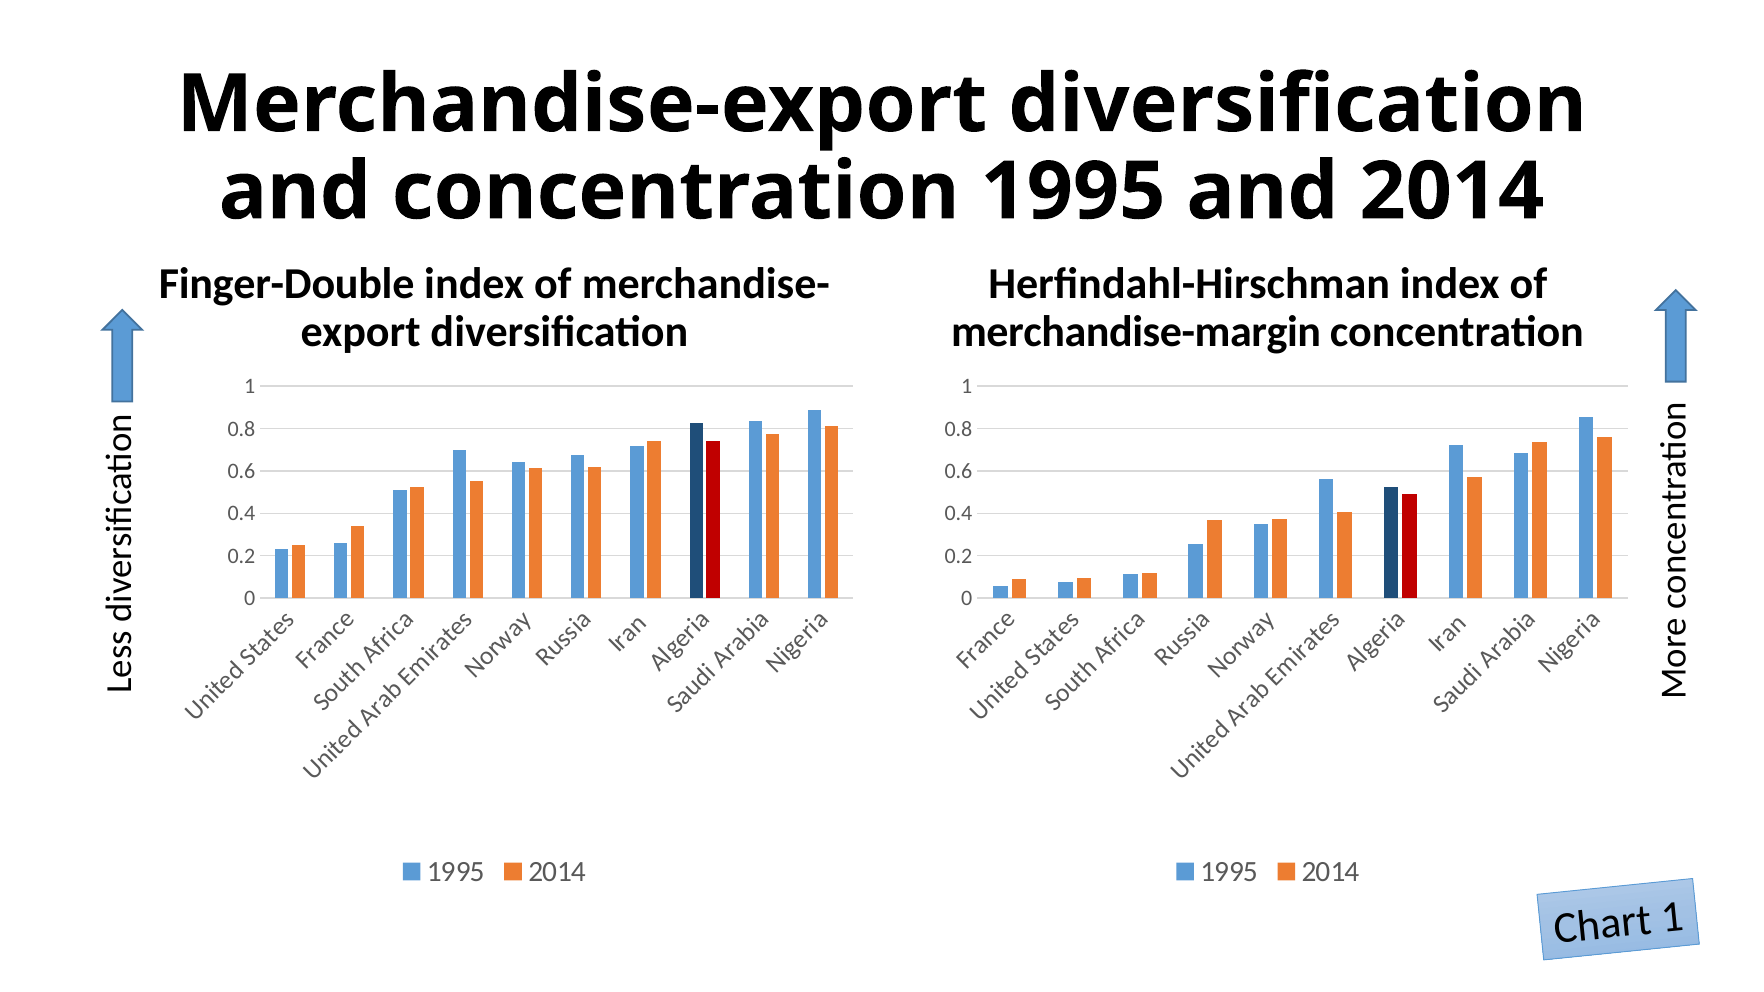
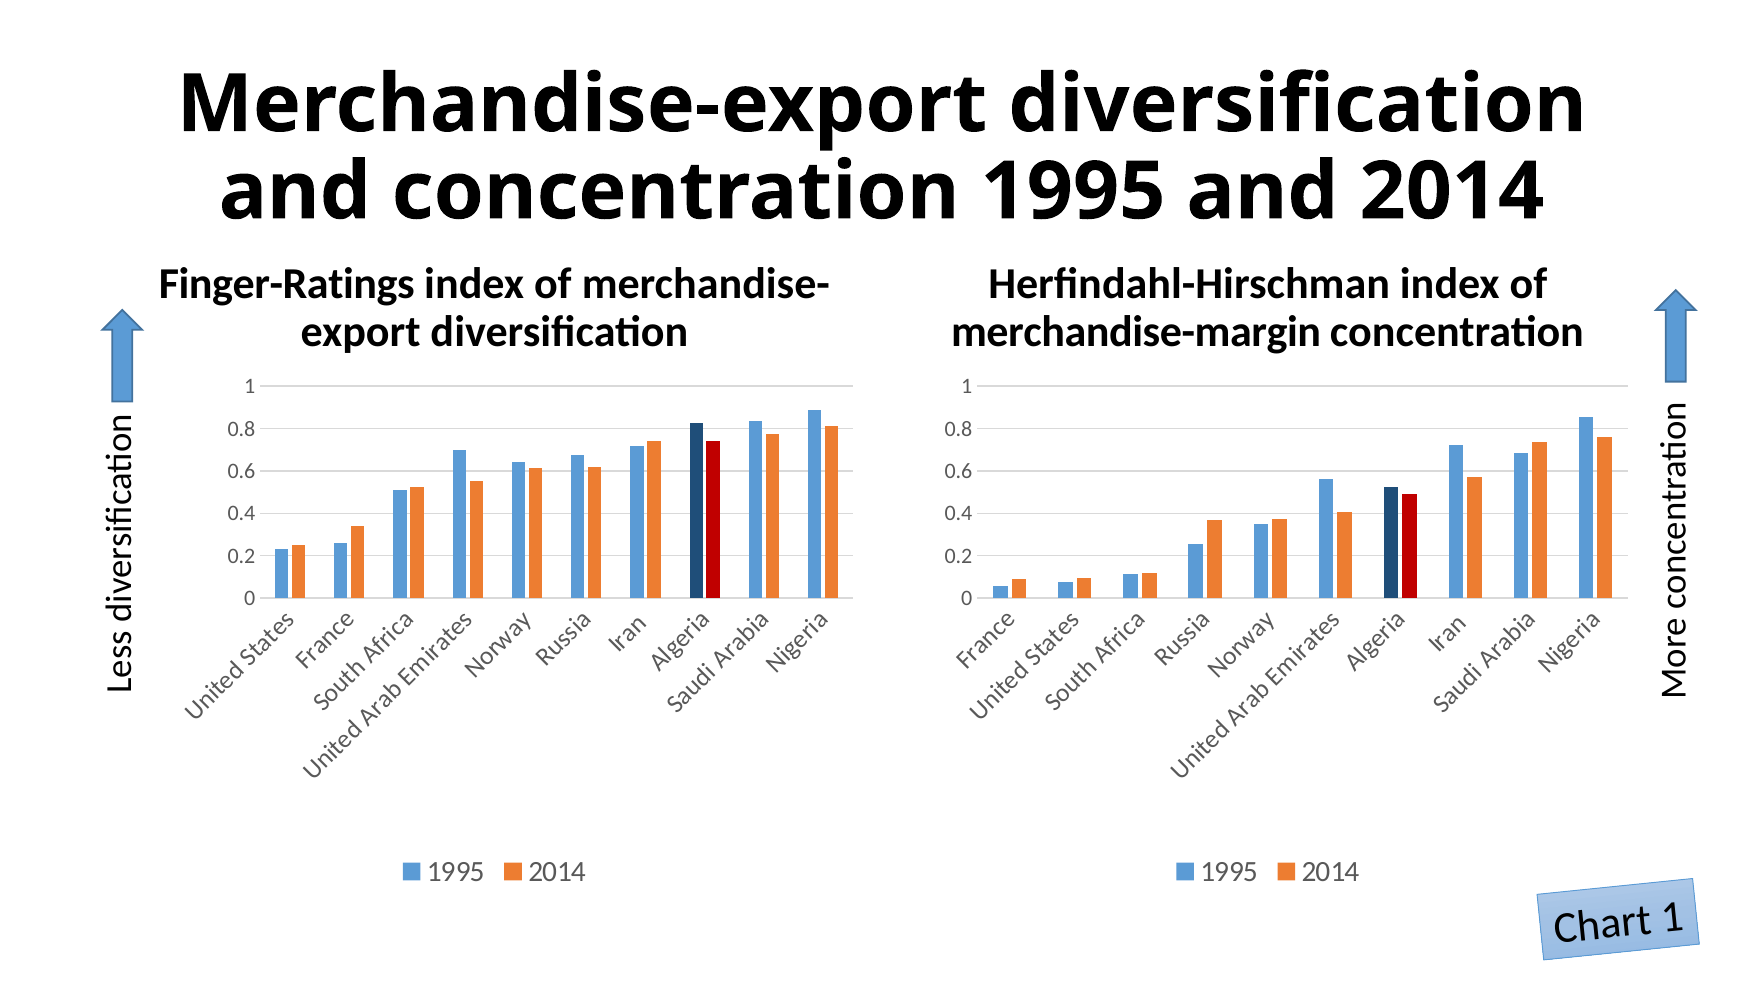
Finger-Double: Finger-Double -> Finger-Ratings
